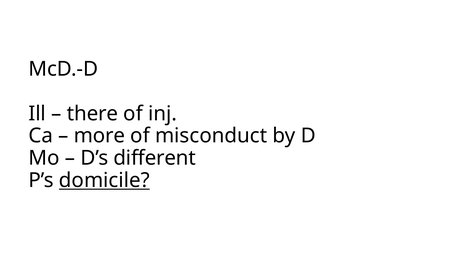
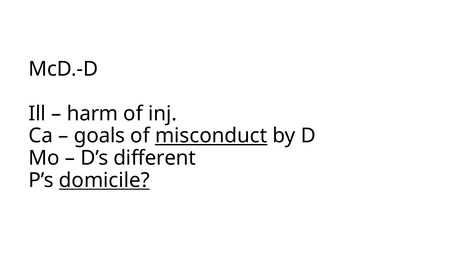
there: there -> harm
more: more -> goals
misconduct underline: none -> present
